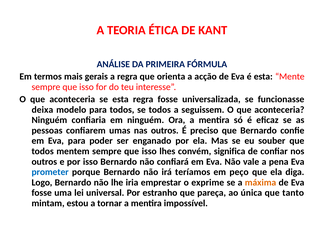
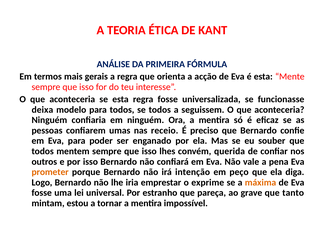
nas outros: outros -> receio
significa: significa -> querida
prometer colour: blue -> orange
teríamos: teríamos -> intenção
única: única -> grave
